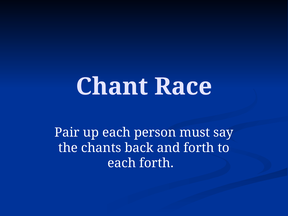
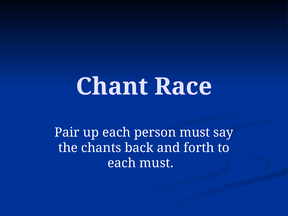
each forth: forth -> must
